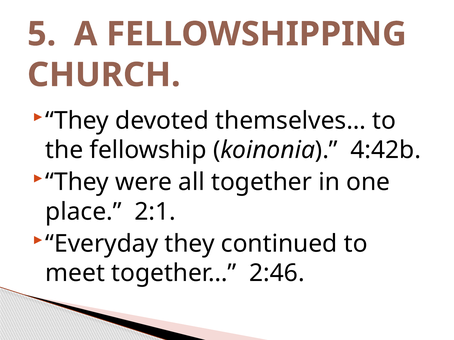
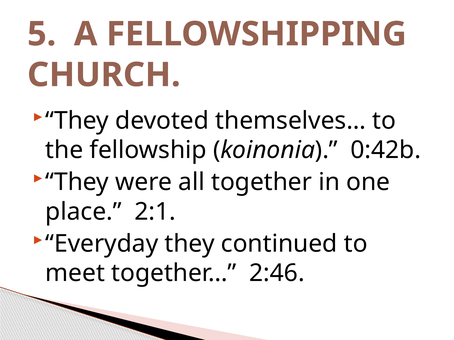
4:42b: 4:42b -> 0:42b
